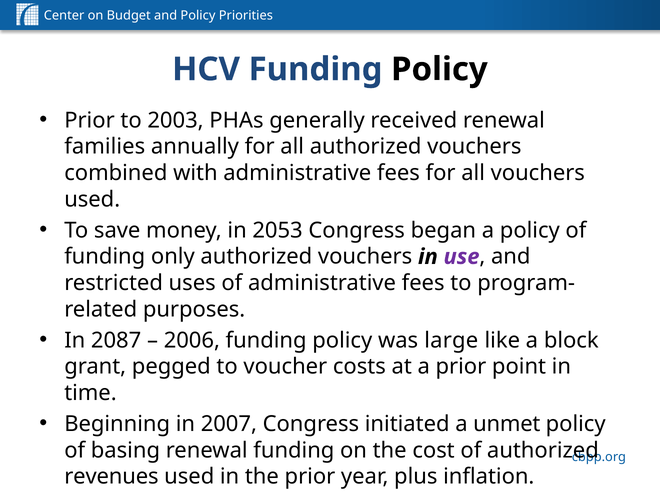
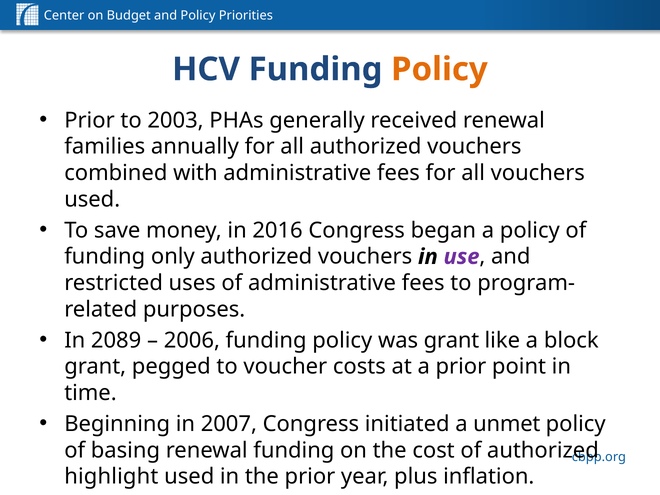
Policy at (439, 69) colour: black -> orange
2053: 2053 -> 2016
2087: 2087 -> 2089
was large: large -> grant
revenues: revenues -> highlight
